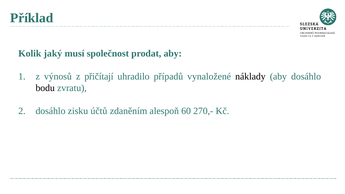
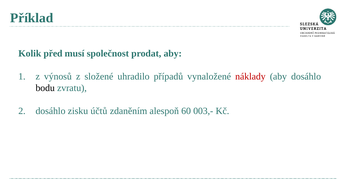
jaký: jaký -> před
přičítají: přičítají -> složené
náklady colour: black -> red
270,-: 270,- -> 003,-
